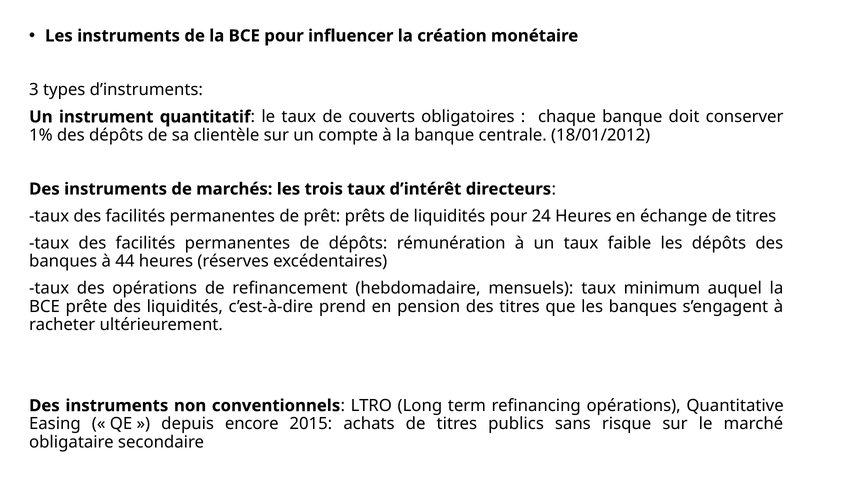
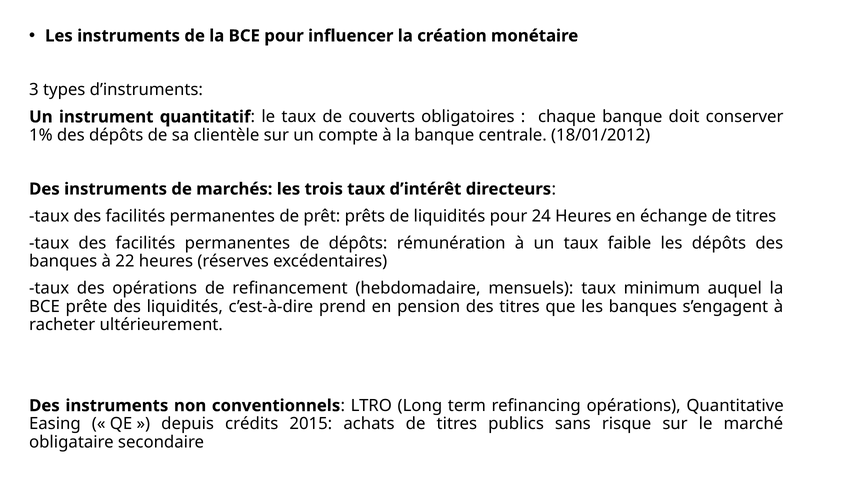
44: 44 -> 22
encore: encore -> crédits
